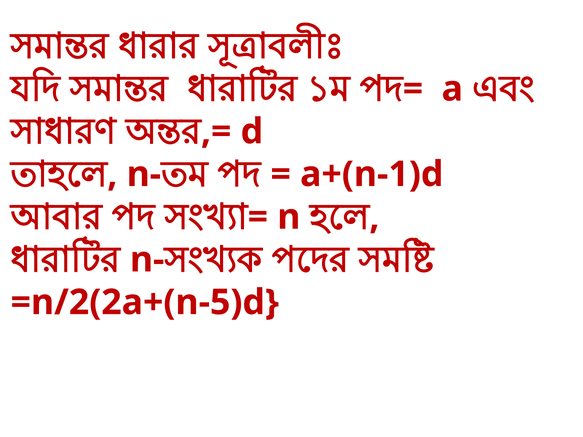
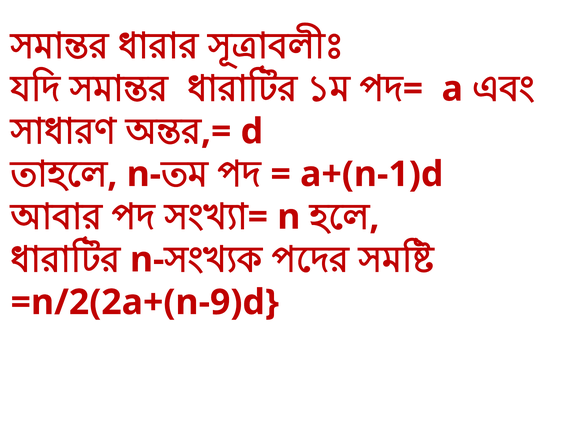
=n/2(2a+(n-5)d: =n/2(2a+(n-5)d -> =n/2(2a+(n-9)d
